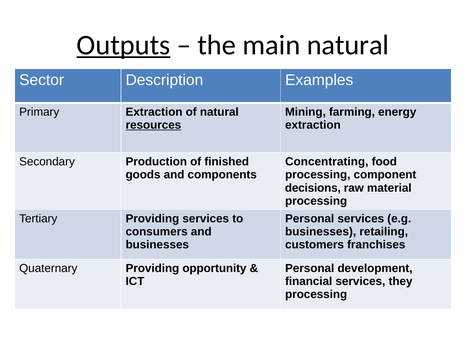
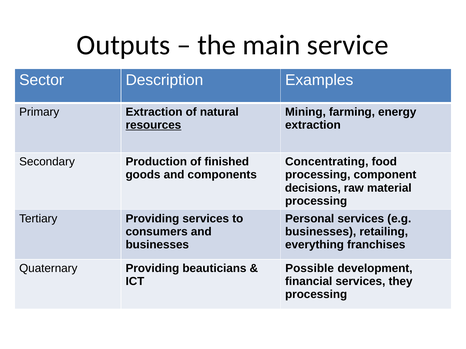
Outputs underline: present -> none
main natural: natural -> service
customers: customers -> everything
opportunity: opportunity -> beauticians
Personal at (310, 269): Personal -> Possible
